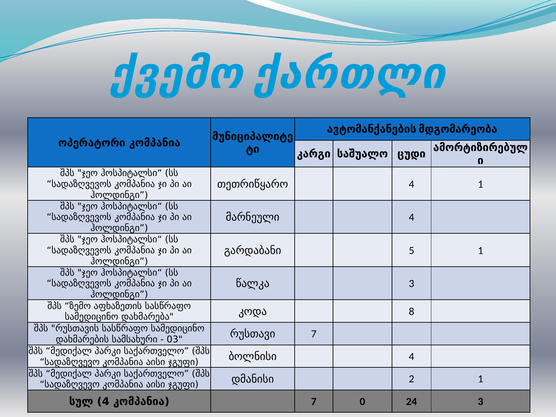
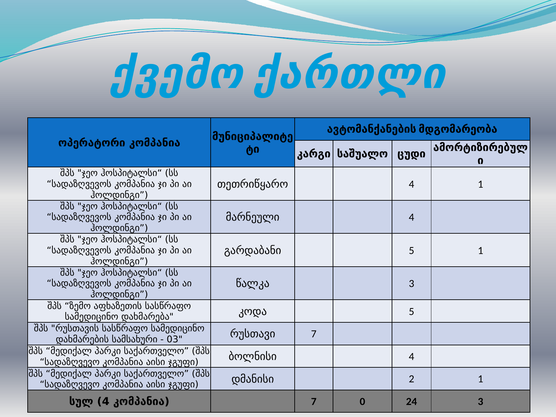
კოდა 8: 8 -> 5
